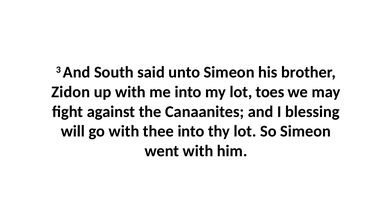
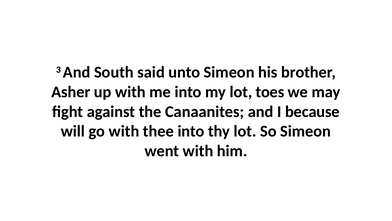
Zidon: Zidon -> Asher
blessing: blessing -> because
